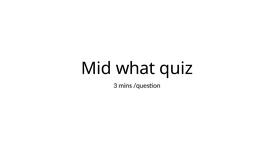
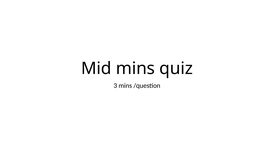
Mid what: what -> mins
